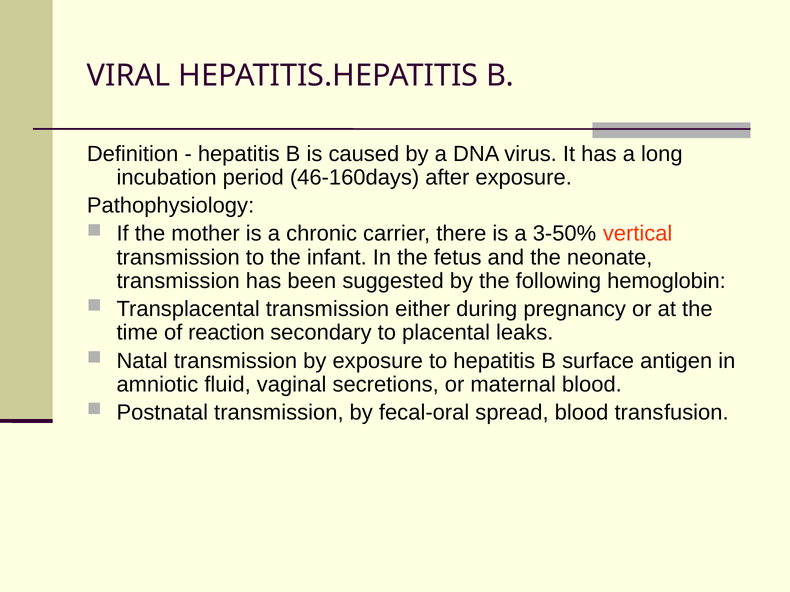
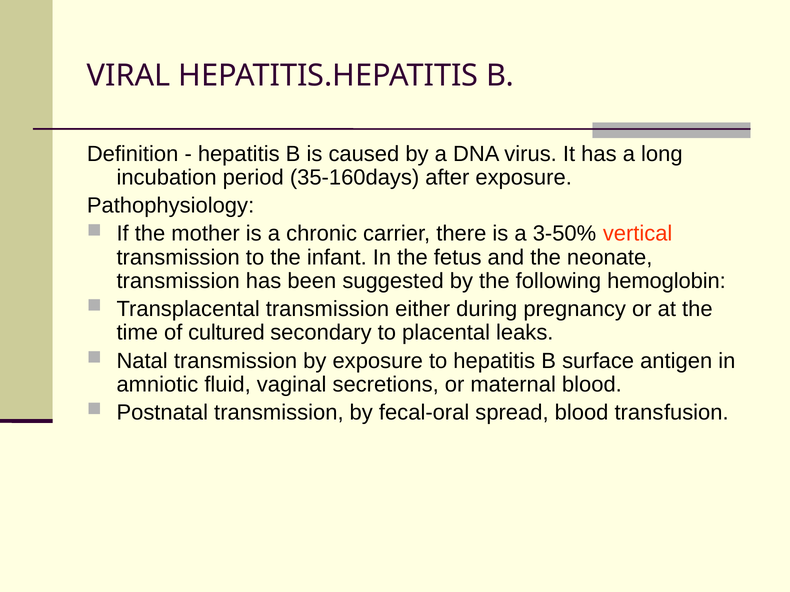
46-160days: 46-160days -> 35-160days
reaction: reaction -> cultured
